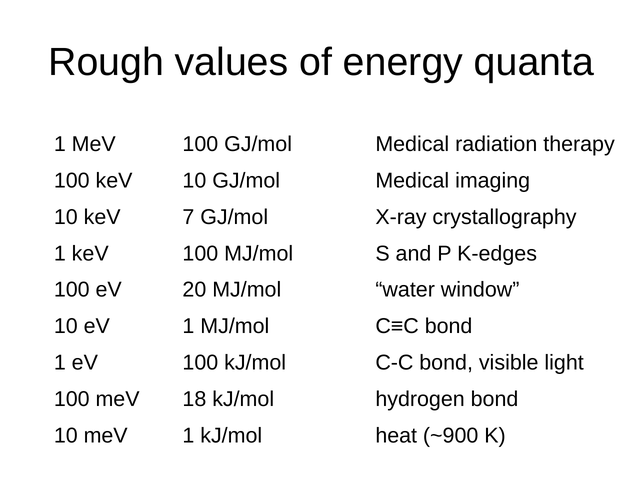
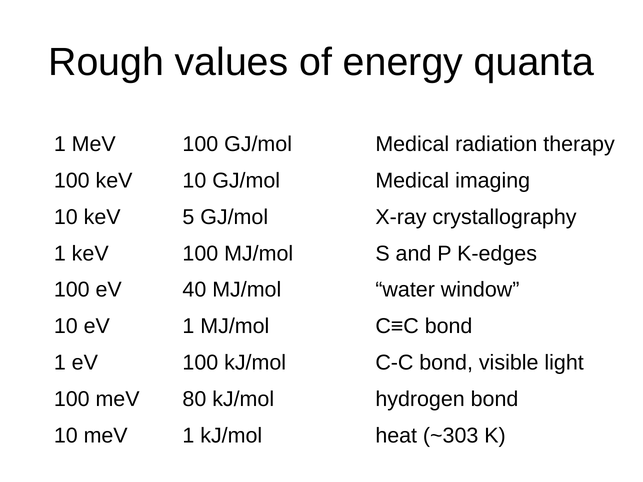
7: 7 -> 5
20: 20 -> 40
18: 18 -> 80
~900: ~900 -> ~303
